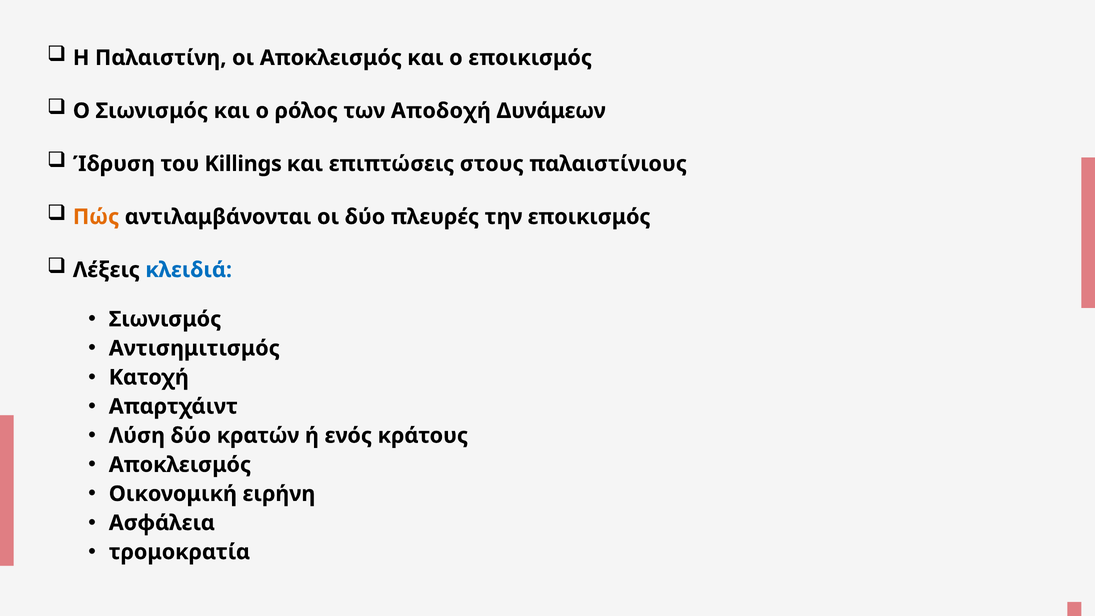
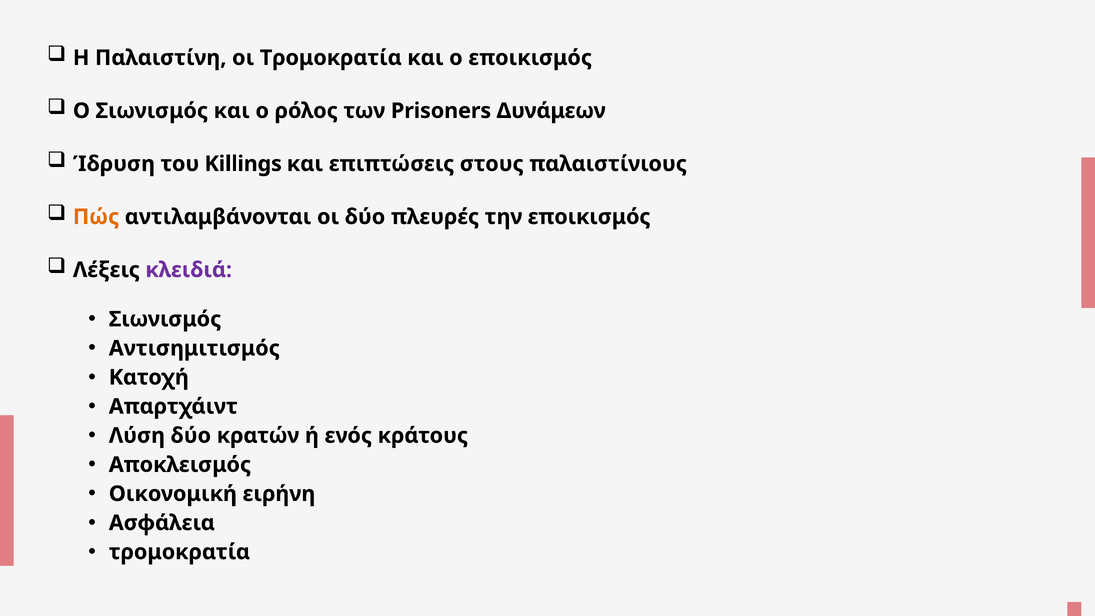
οι Αποκλεισμός: Αποκλεισμός -> Τρομοκρατία
Αποδοχή: Αποδοχή -> Prisoners
κλειδιά colour: blue -> purple
